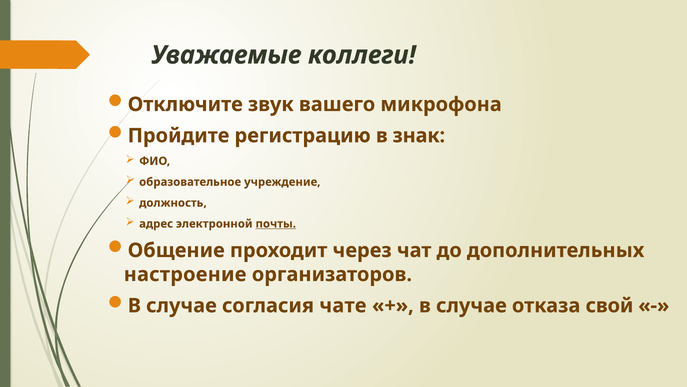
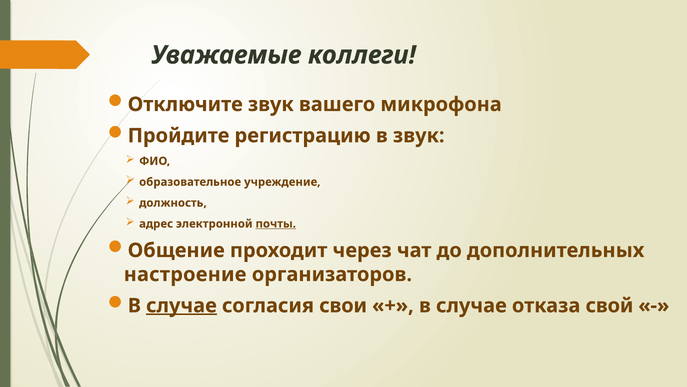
в знак: знак -> звук
случае at (181, 305) underline: none -> present
чате: чате -> свои
